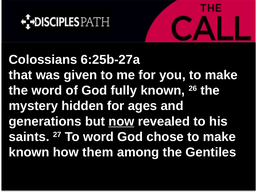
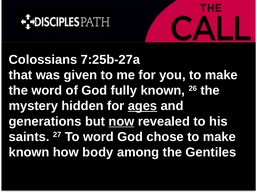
6:25b-27a: 6:25b-27a -> 7:25b-27a
ages underline: none -> present
them: them -> body
